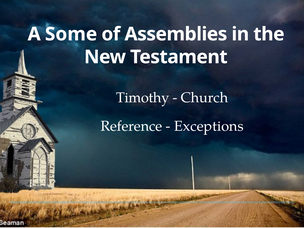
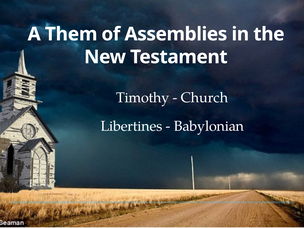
Some: Some -> Them
Reference: Reference -> Libertines
Exceptions: Exceptions -> Babylonian
